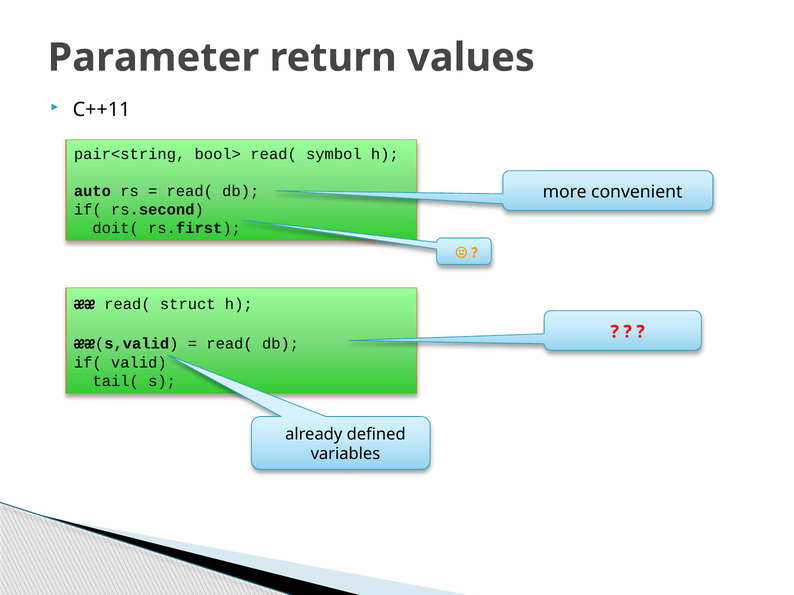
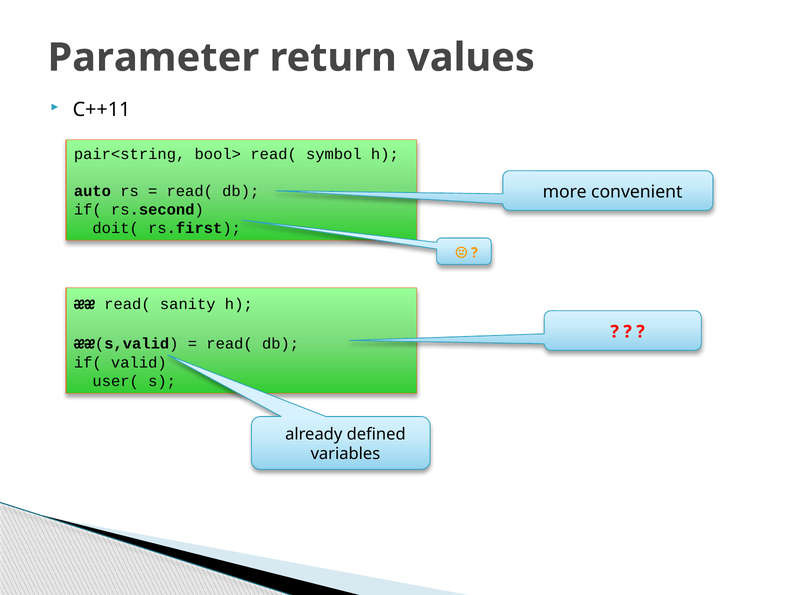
struct: struct -> sanity
tail(: tail( -> user(
